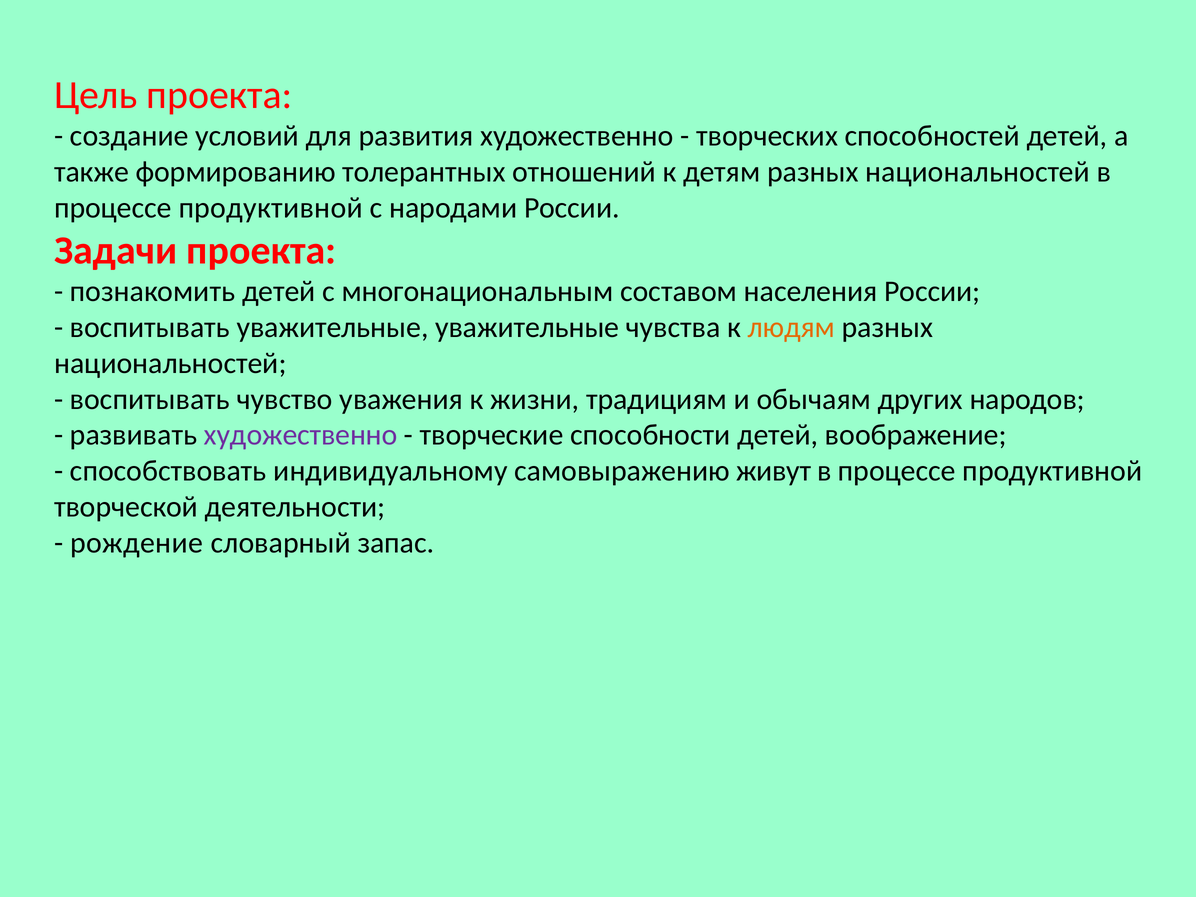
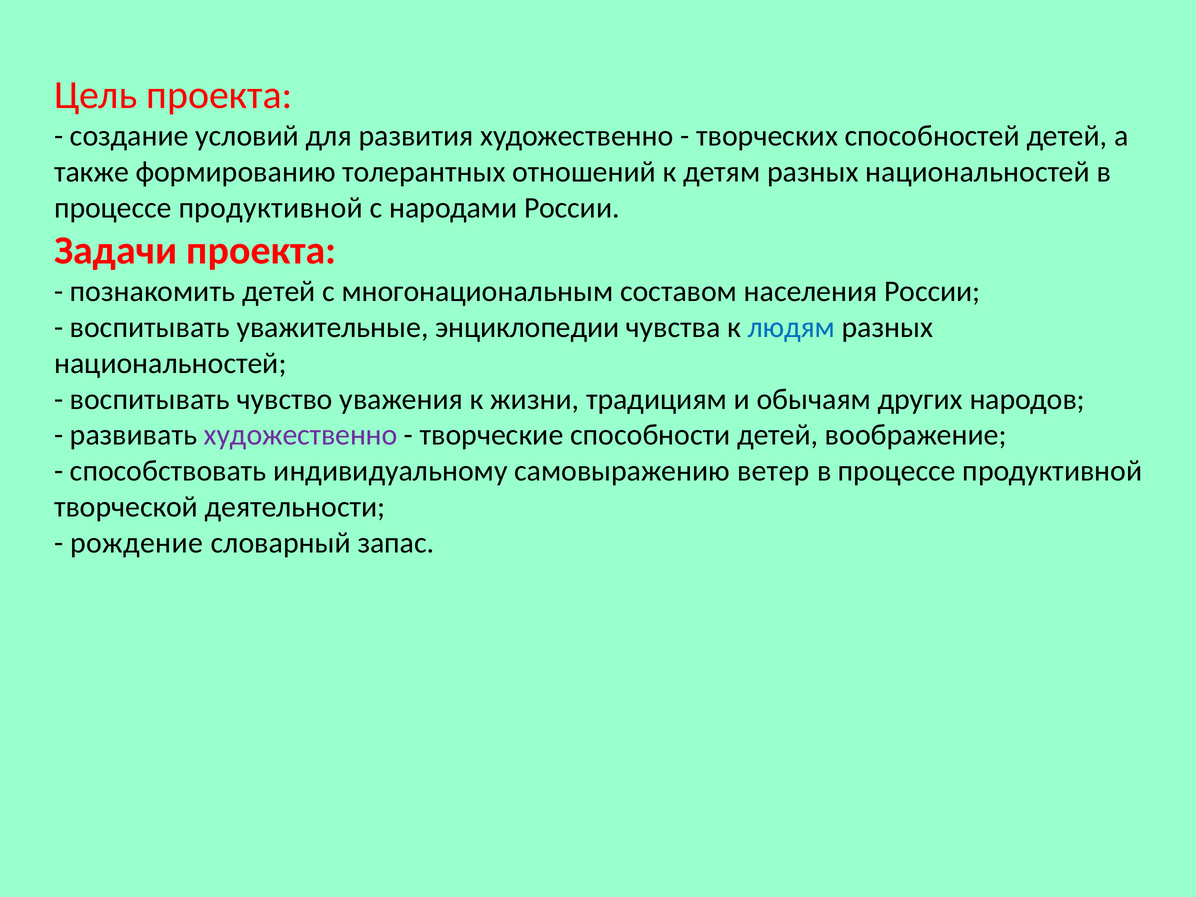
уважительные уважительные: уважительные -> энциклопедии
людям colour: orange -> blue
живут: живут -> ветер
